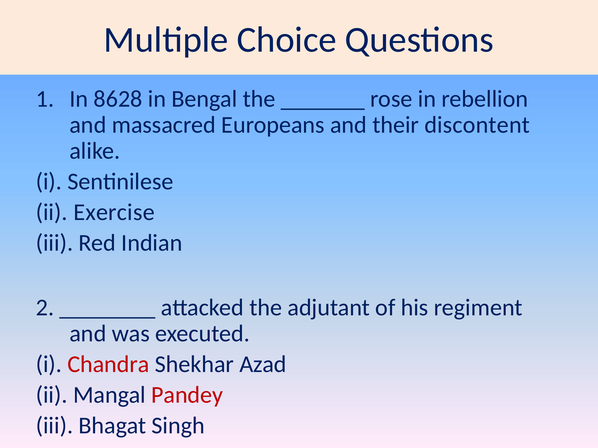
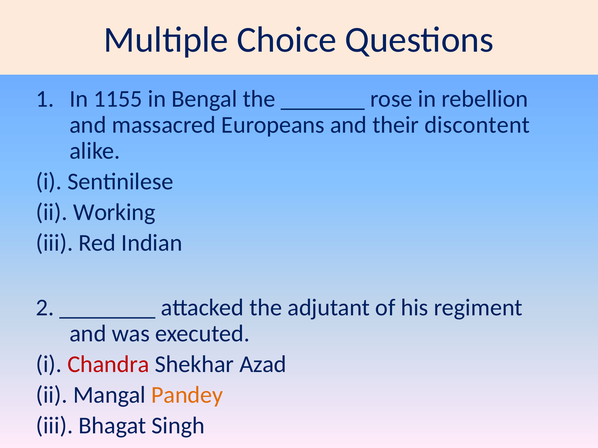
8628: 8628 -> 1155
Exercise: Exercise -> Working
Pandey colour: red -> orange
